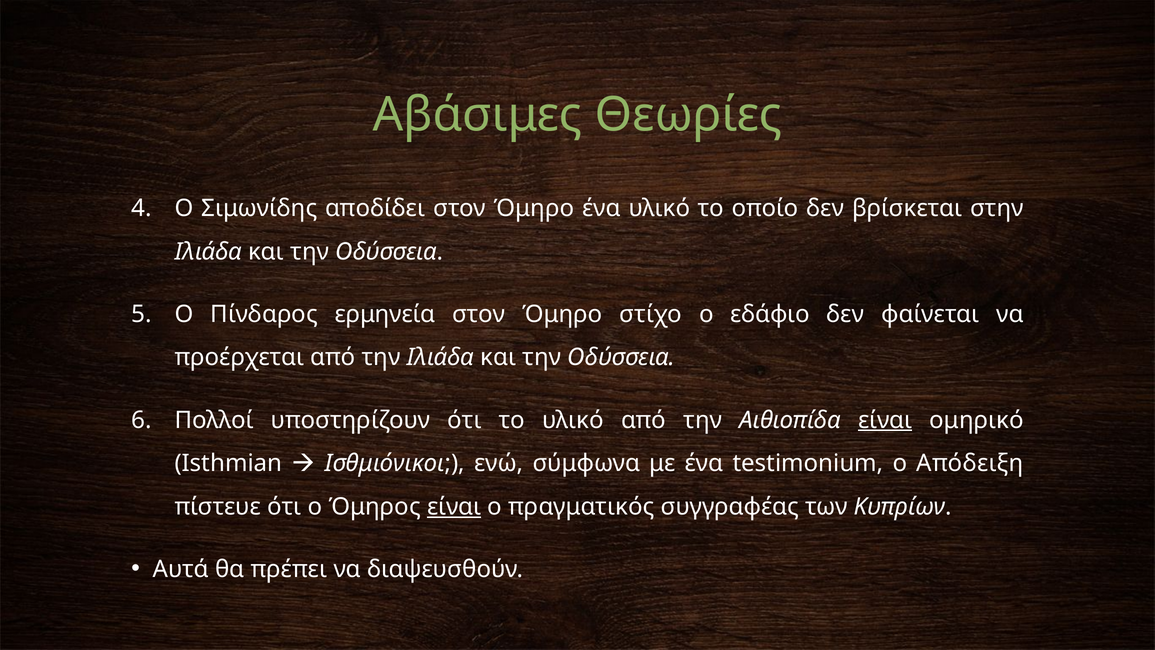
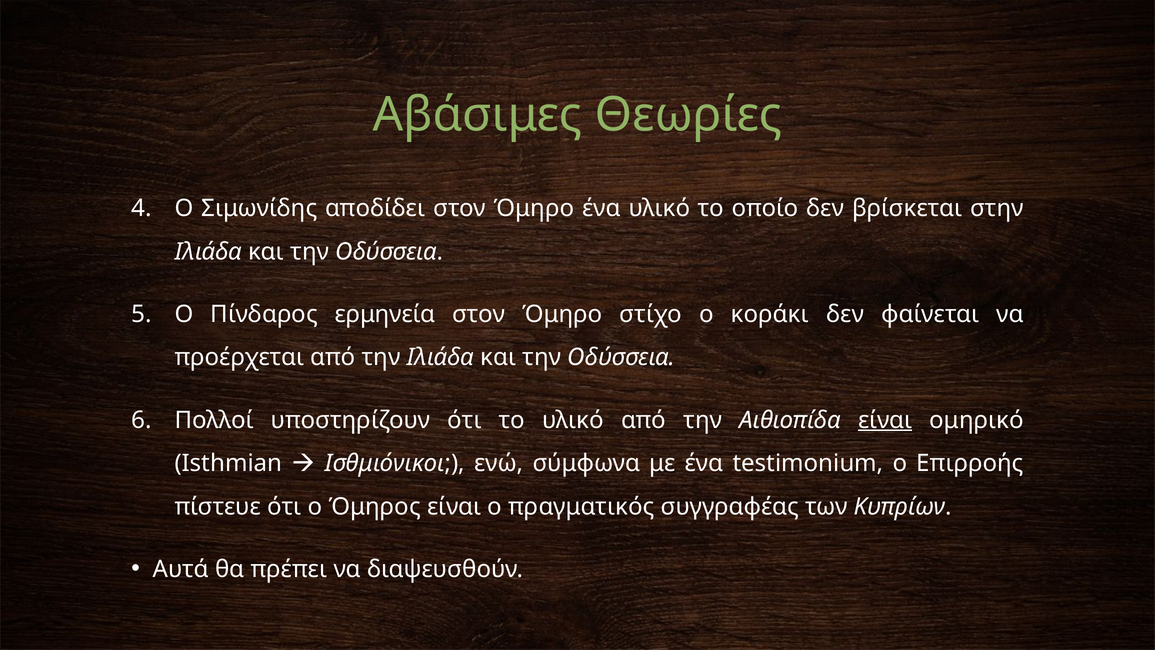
εδάφιο: εδάφιο -> κοράκι
Απόδειξη: Απόδειξη -> Επιρροής
είναι at (454, 507) underline: present -> none
